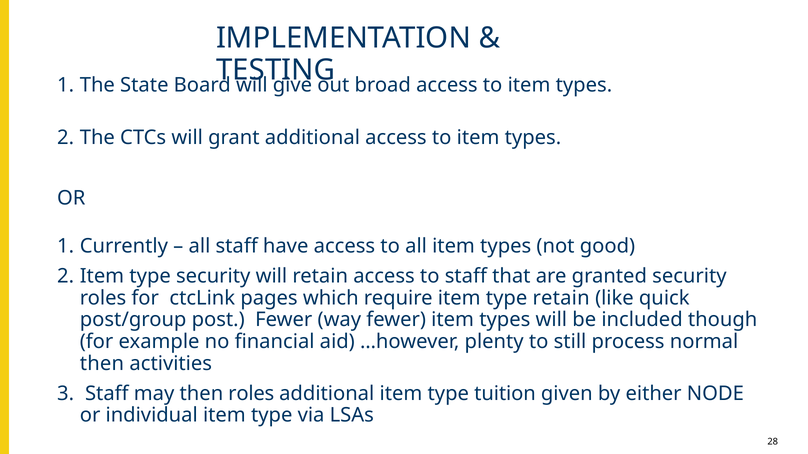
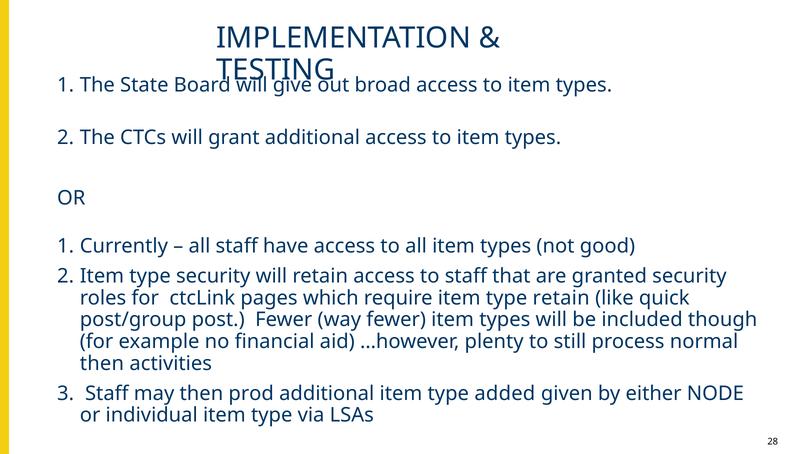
then roles: roles -> prod
tuition: tuition -> added
